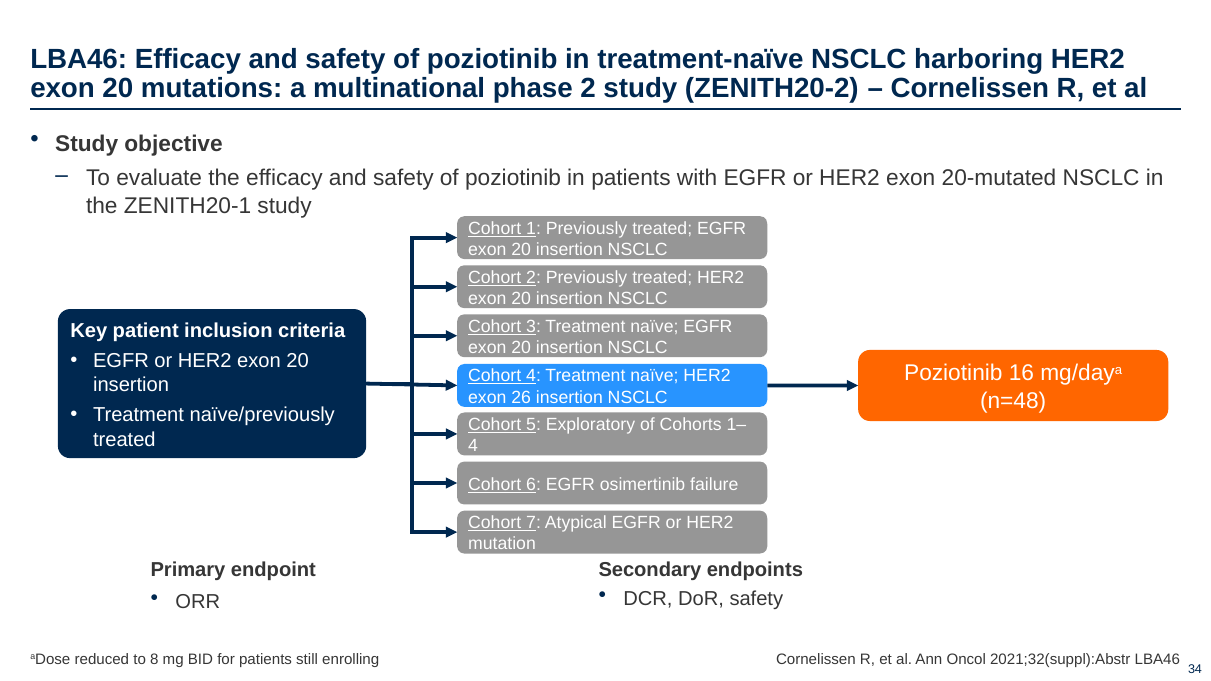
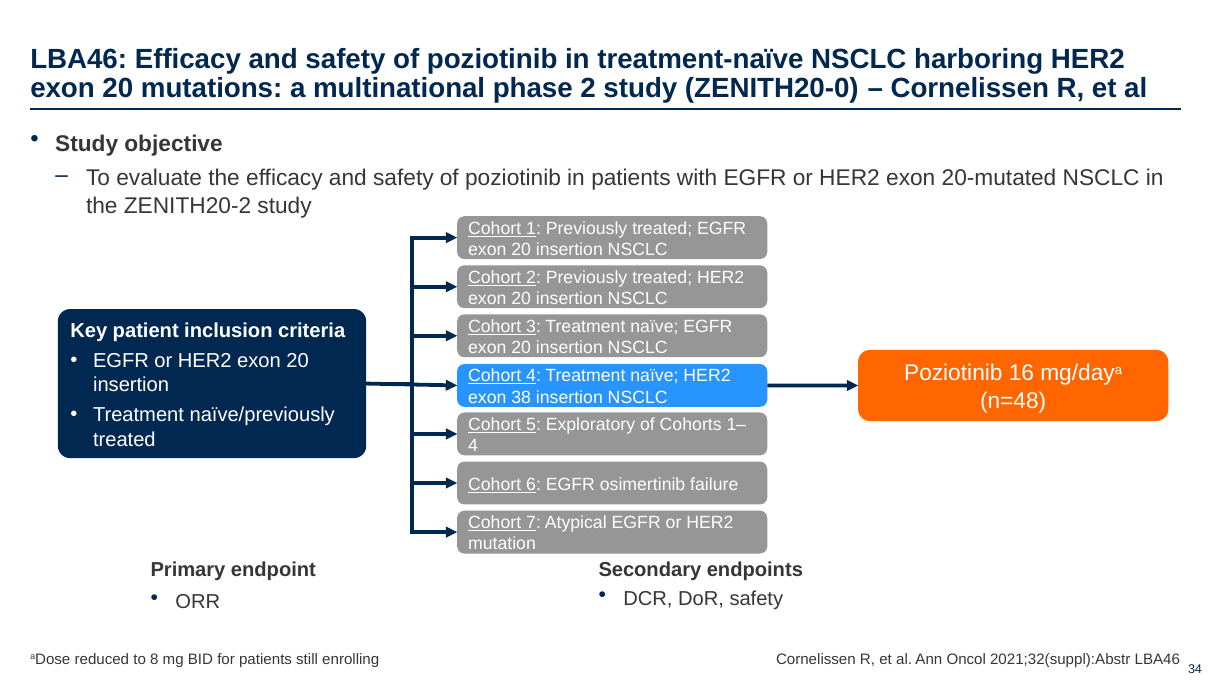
ZENITH20-2: ZENITH20-2 -> ZENITH20-0
ZENITH20-1: ZENITH20-1 -> ZENITH20-2
26: 26 -> 38
